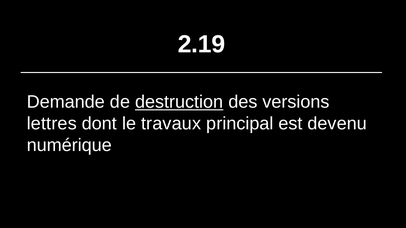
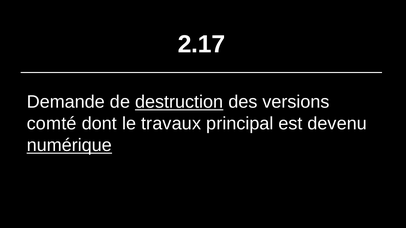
2.19: 2.19 -> 2.17
lettres: lettres -> comté
numérique underline: none -> present
